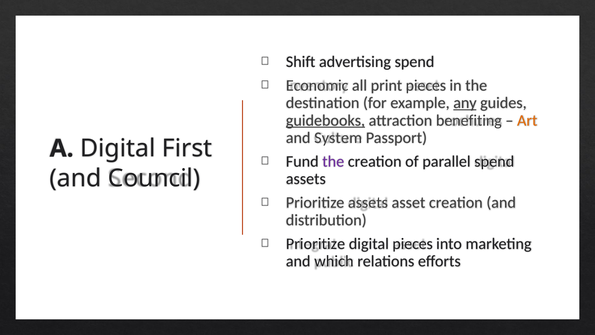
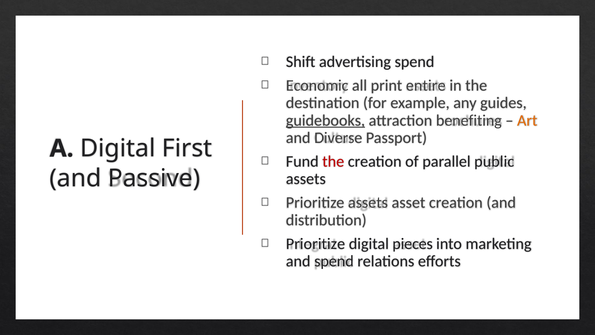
print pieces: pieces -> entire
any underline: present -> none
System: System -> Diverse
the at (333, 161) colour: purple -> red
parallel spend: spend -> public
Council: Council -> Passive
and which: which -> spend
